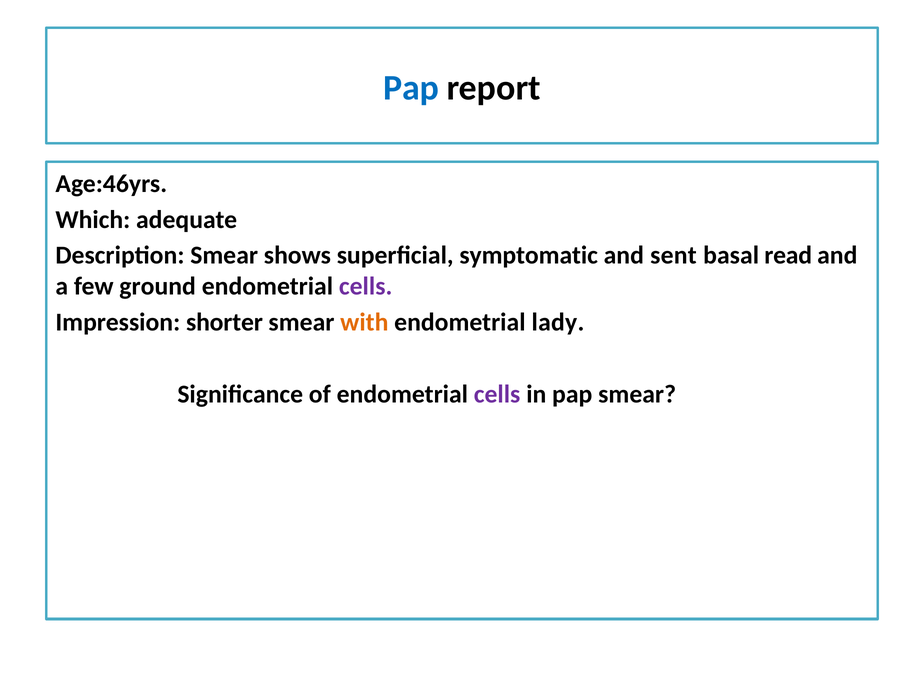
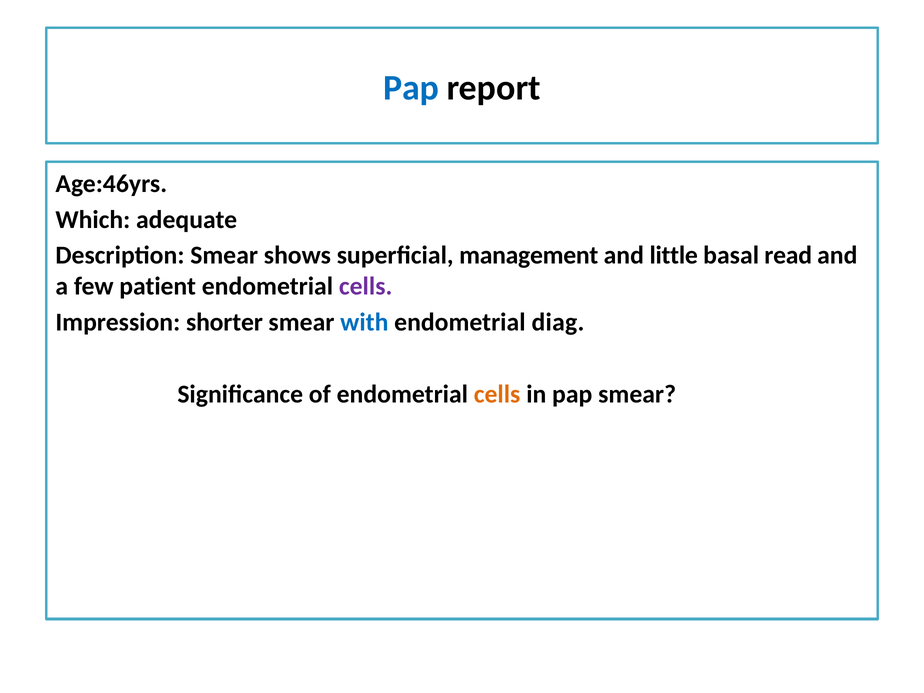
symptomatic: symptomatic -> management
sent: sent -> little
ground: ground -> patient
with colour: orange -> blue
lady: lady -> diag
cells at (497, 394) colour: purple -> orange
